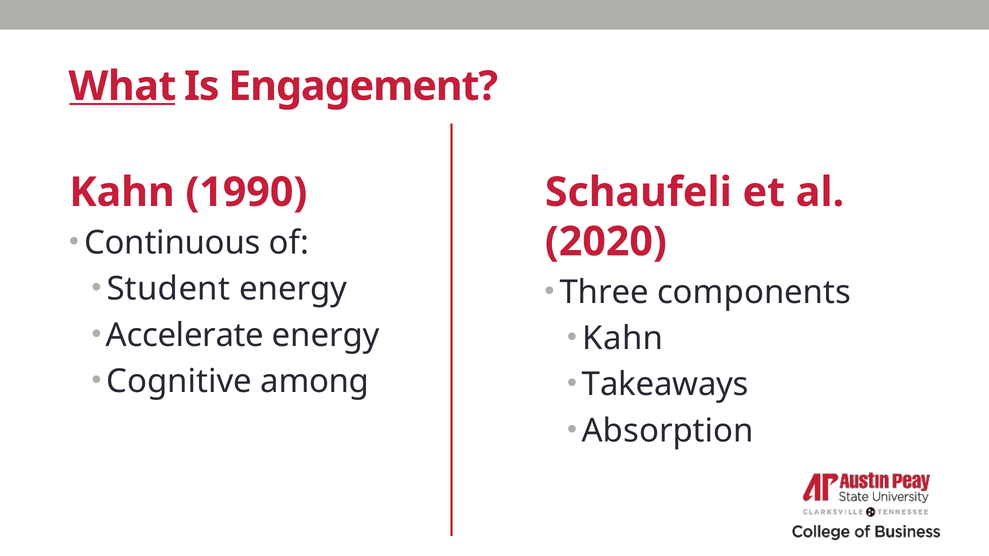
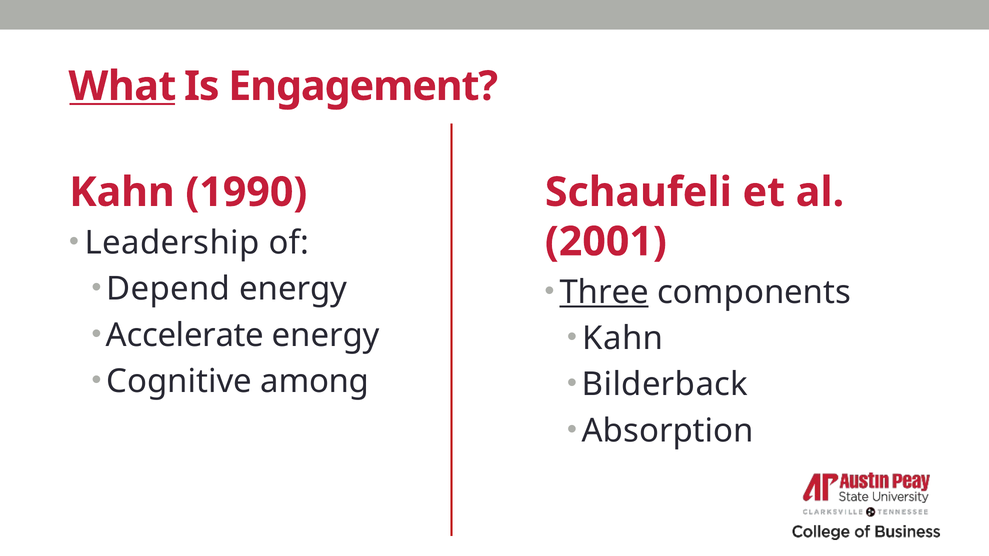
Continuous: Continuous -> Leadership
2020: 2020 -> 2001
Student: Student -> Depend
Three underline: none -> present
Takeaways: Takeaways -> Bilderback
